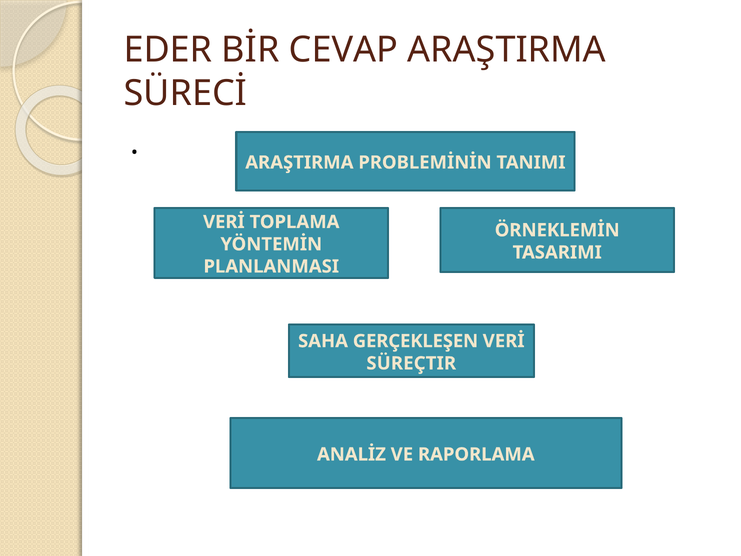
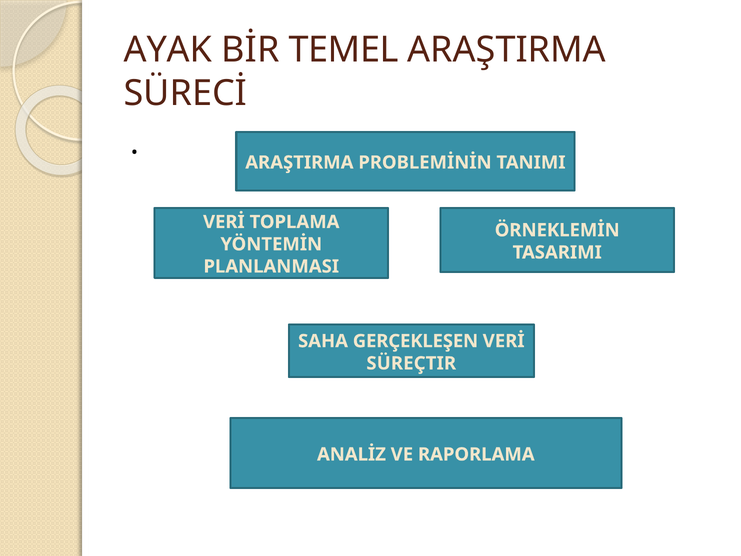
EDER: EDER -> AYAK
CEVAP: CEVAP -> TEMEL
